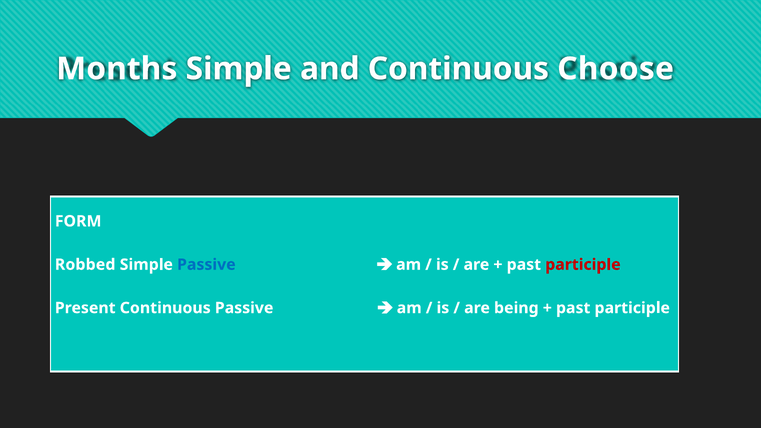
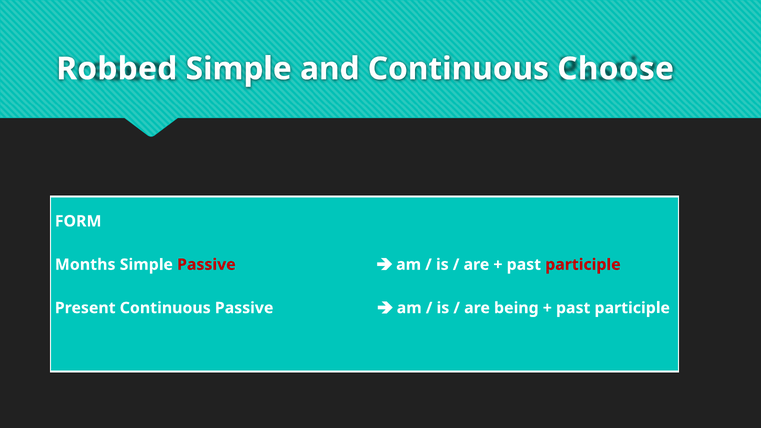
Months: Months -> Robbed
Robbed: Robbed -> Months
Passive at (206, 265) colour: blue -> red
